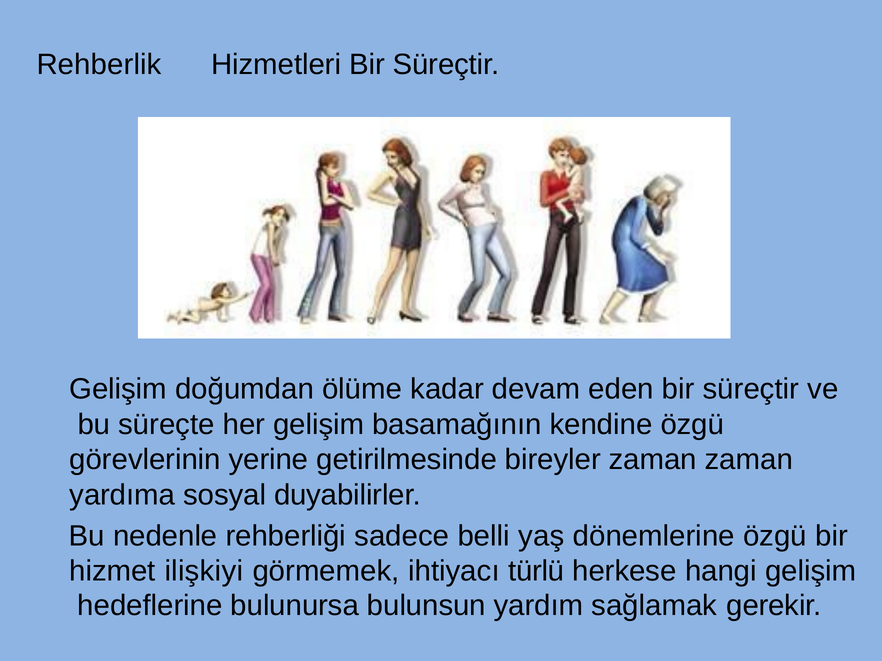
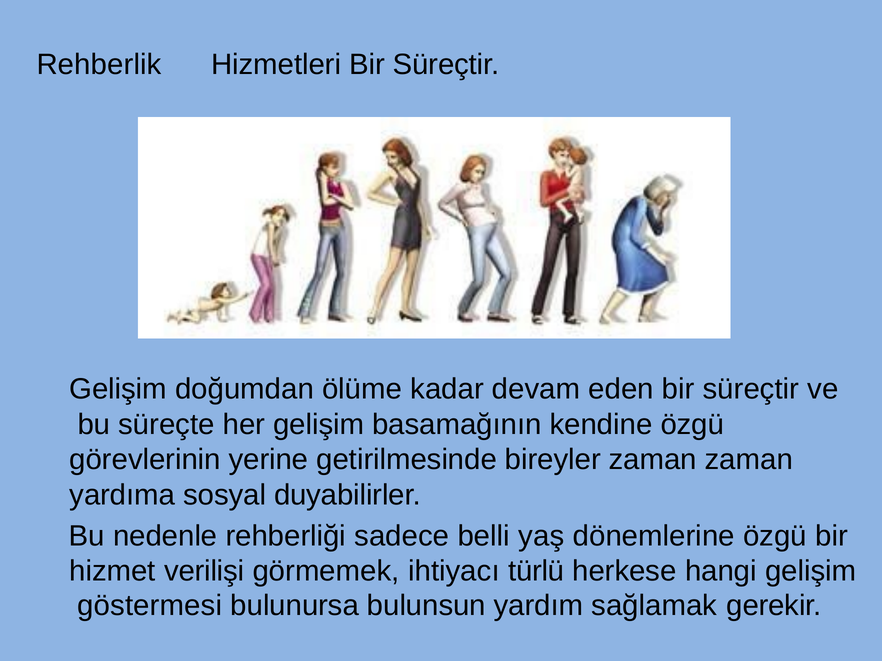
ilişkiyi: ilişkiyi -> verilişi
hedeflerine: hedeflerine -> göstermesi
